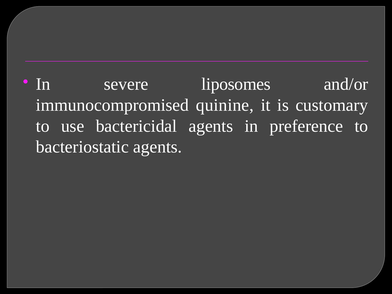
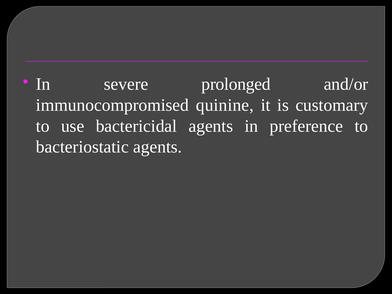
liposomes: liposomes -> prolonged
